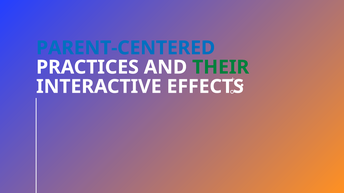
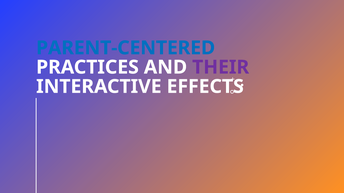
THEIR colour: green -> purple
